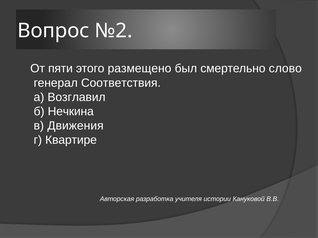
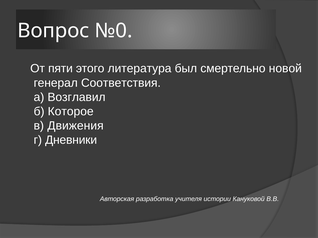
№2: №2 -> №0
размещено: размещено -> литература
слово: слово -> новой
Нечкина: Нечкина -> Которое
Квартире: Квартире -> Дневники
